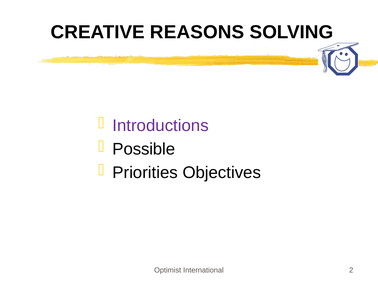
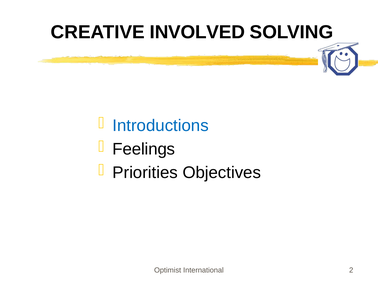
REASONS: REASONS -> INVOLVED
Introductions colour: purple -> blue
Possible: Possible -> Feelings
